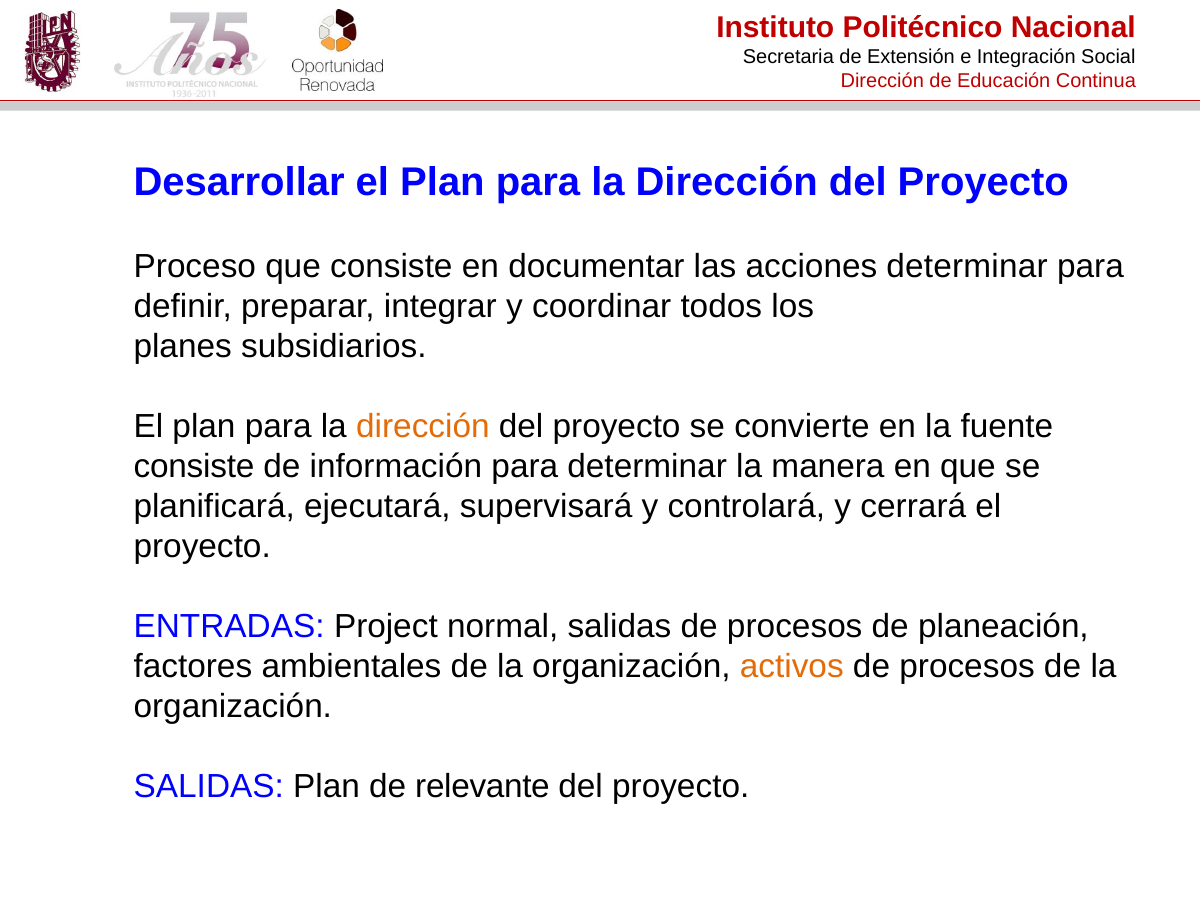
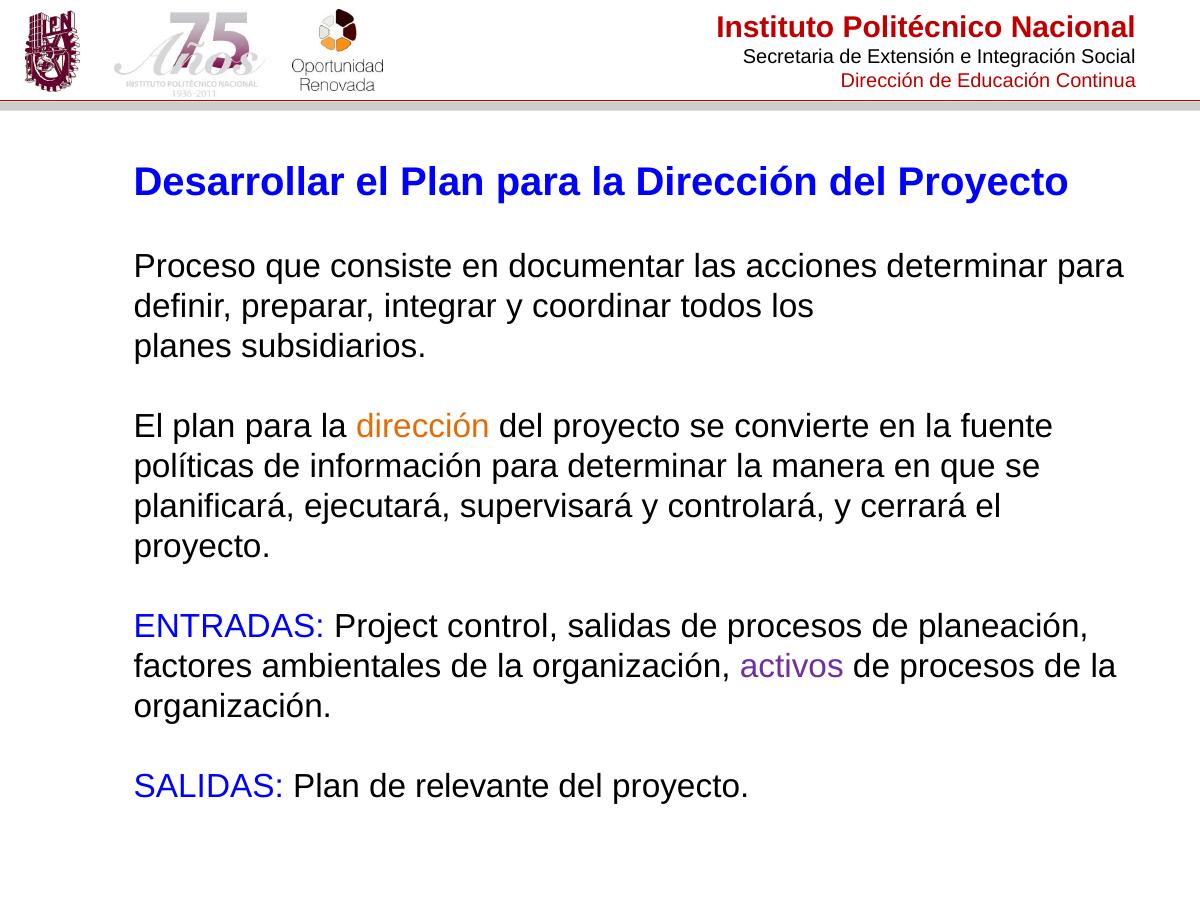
consiste at (194, 466): consiste -> políticas
normal: normal -> control
activos colour: orange -> purple
